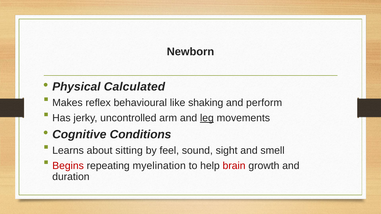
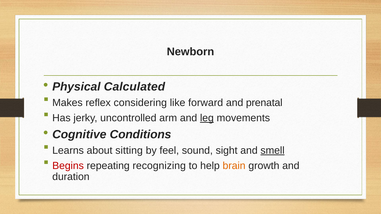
behavioural: behavioural -> considering
shaking: shaking -> forward
perform: perform -> prenatal
smell underline: none -> present
myelination: myelination -> recognizing
brain colour: red -> orange
